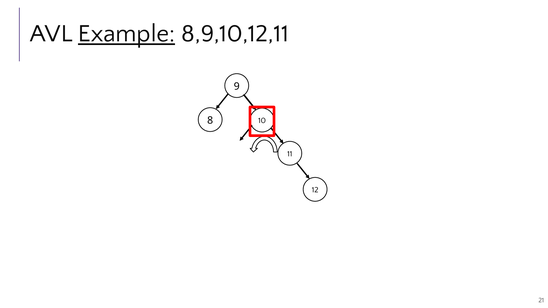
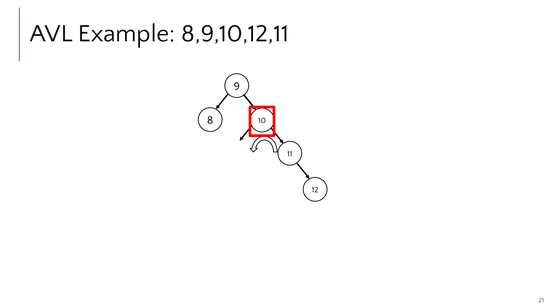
Example underline: present -> none
